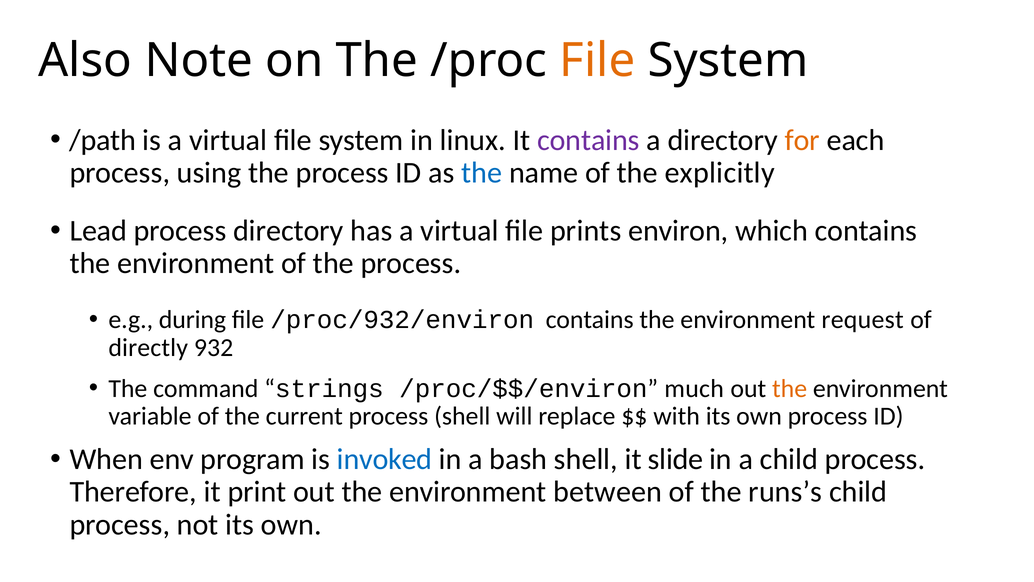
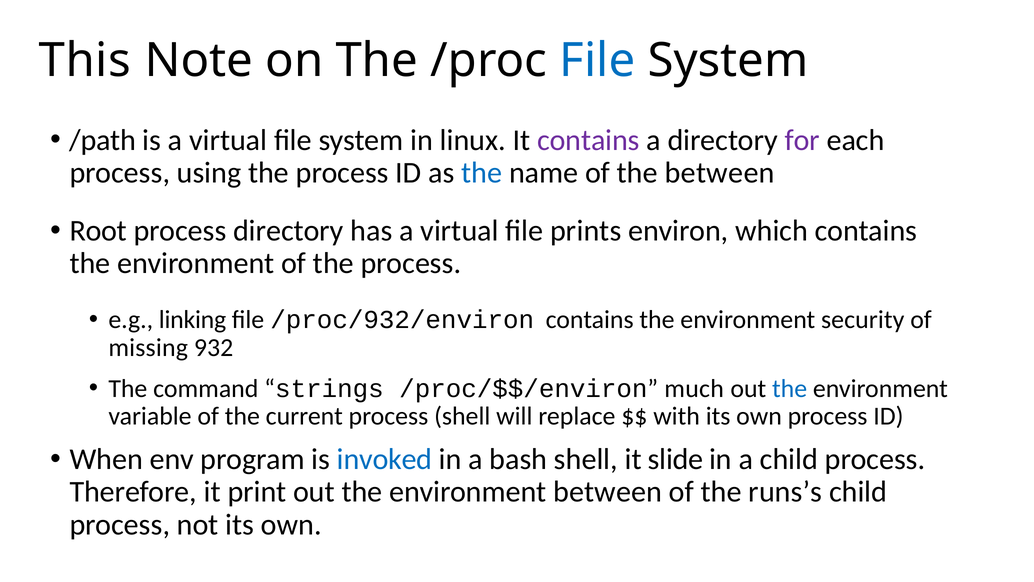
Also: Also -> This
File at (597, 61) colour: orange -> blue
for colour: orange -> purple
the explicitly: explicitly -> between
Lead: Lead -> Root
during: during -> linking
request: request -> security
directly: directly -> missing
the at (790, 388) colour: orange -> blue
